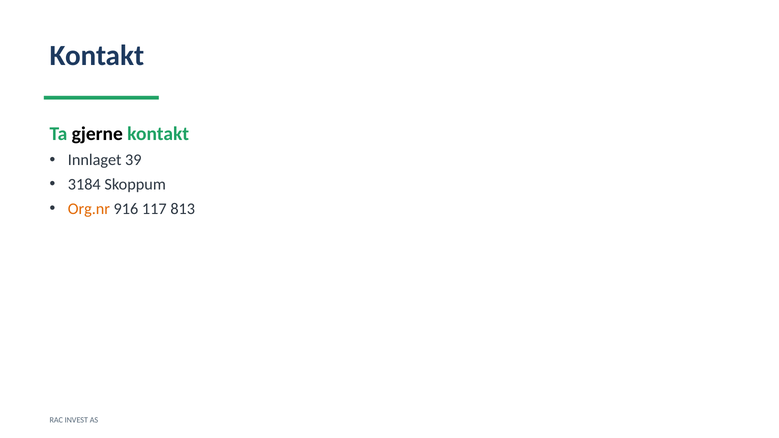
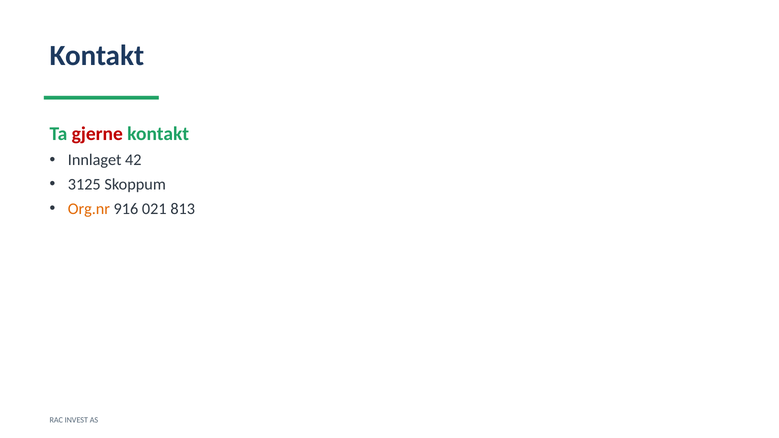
gjerne colour: black -> red
39: 39 -> 42
3184: 3184 -> 3125
117: 117 -> 021
